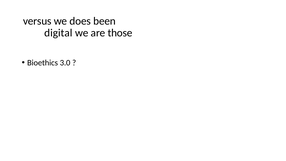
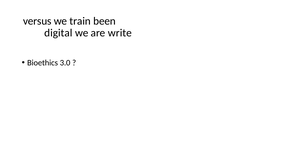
does: does -> train
those: those -> write
